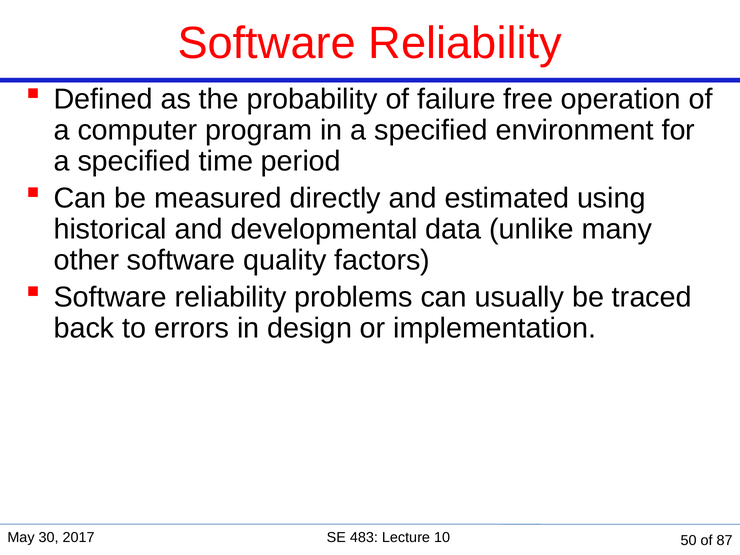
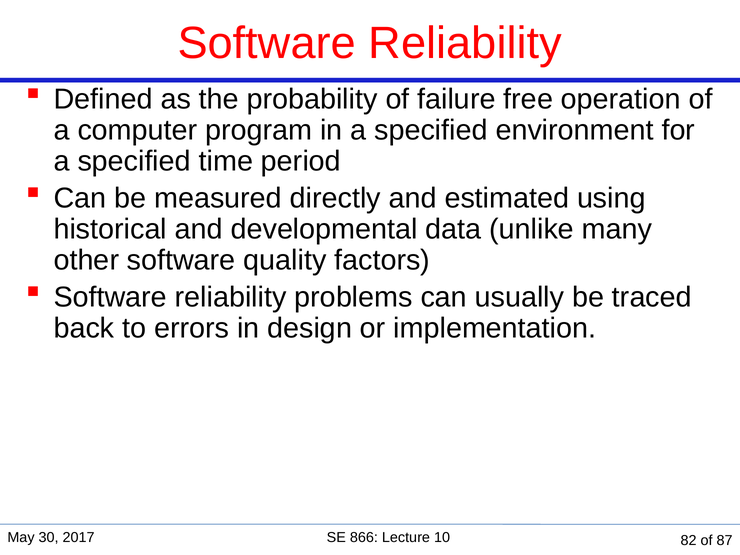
483: 483 -> 866
50: 50 -> 82
